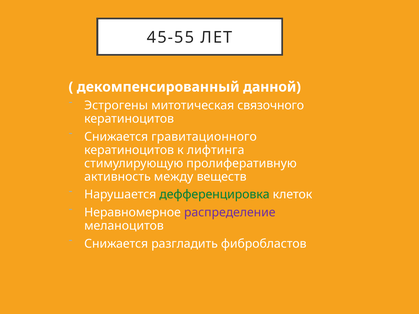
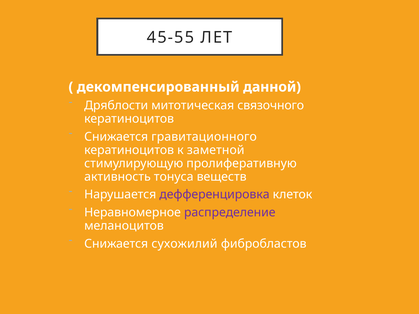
Эстрогены: Эстрогены -> Дряблости
лифтинга: лифтинга -> заметной
между: между -> тонуса
дефференцировка colour: green -> purple
разгладить: разгладить -> сухожилий
